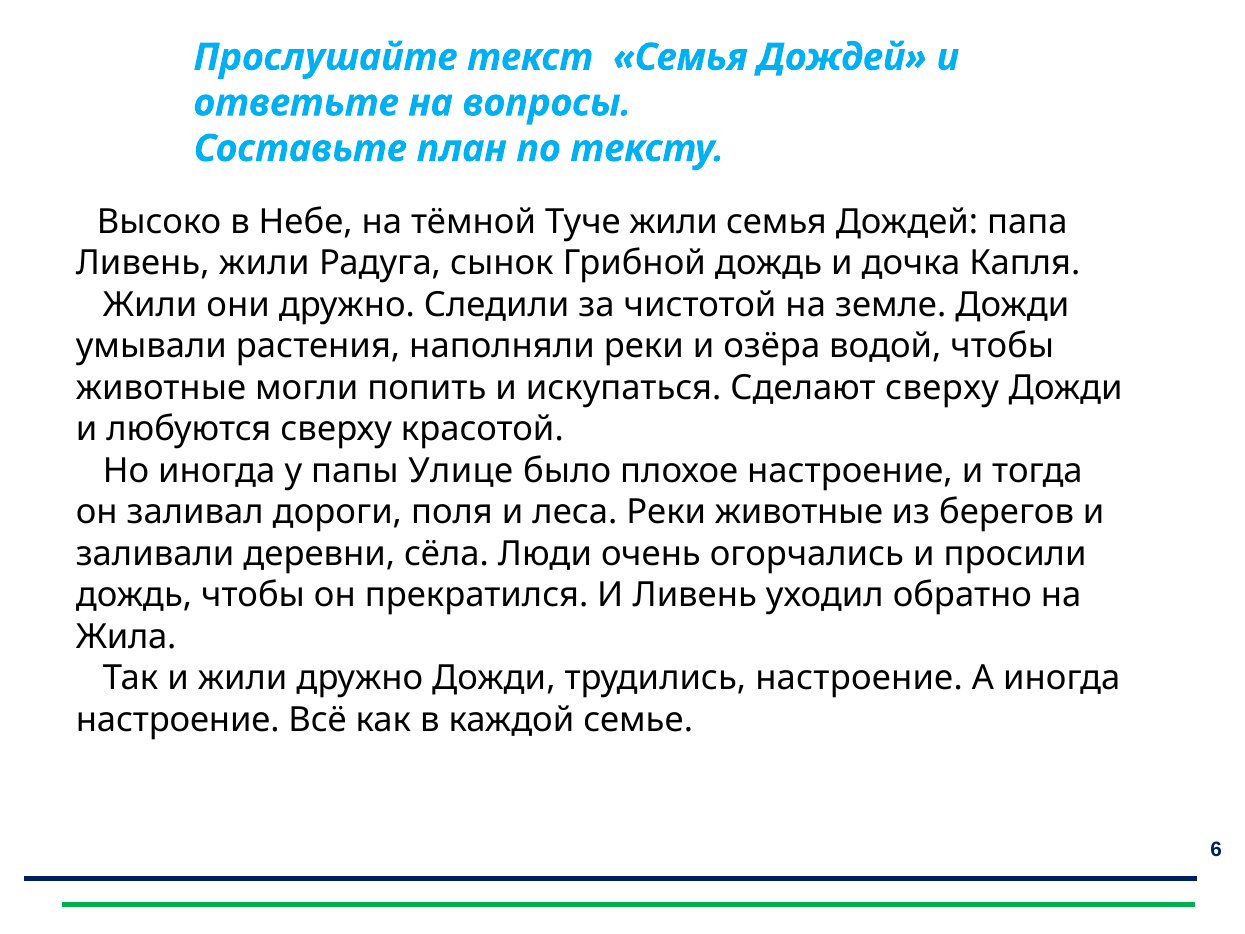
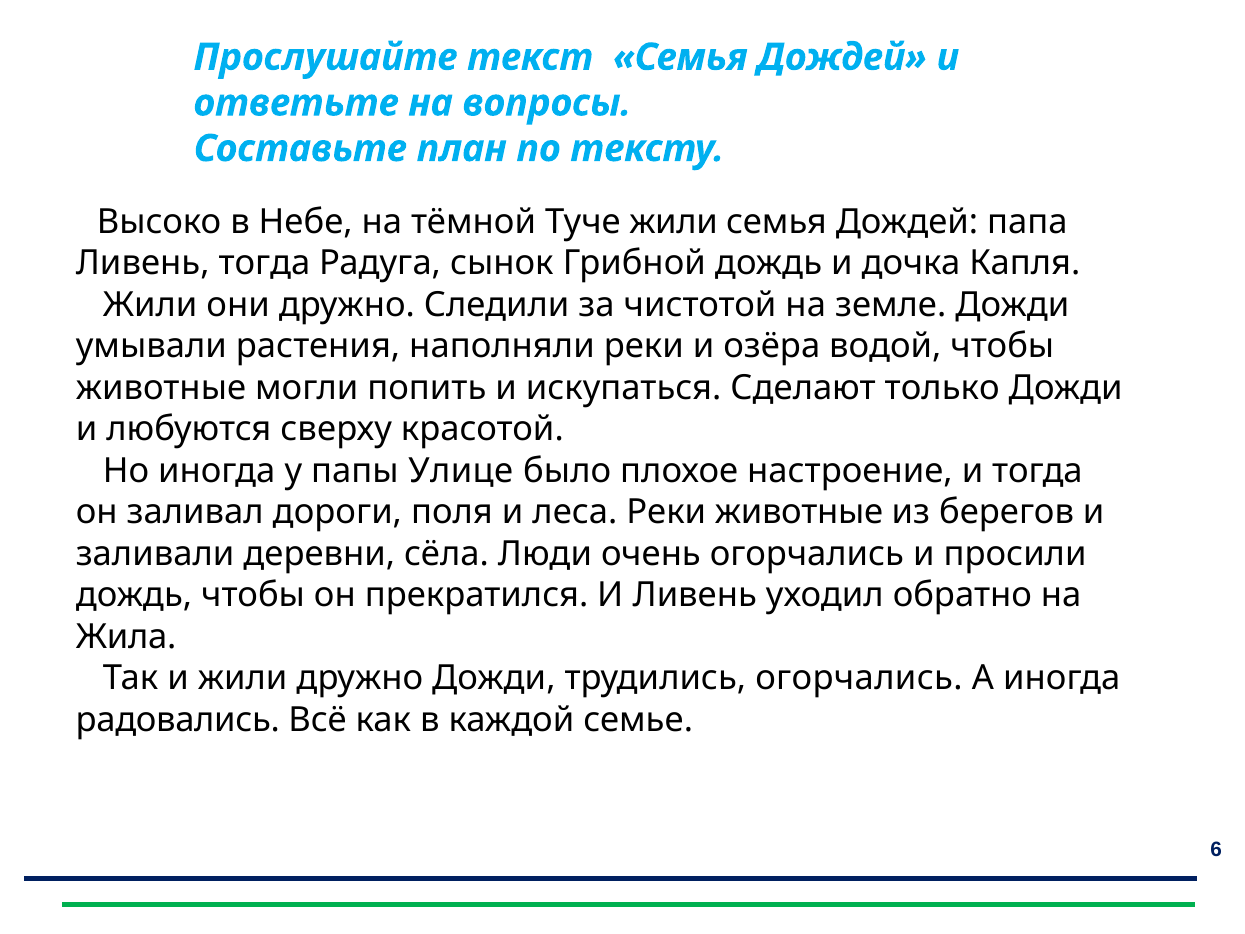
Ливень жили: жили -> тогда
Сделают сверху: сверху -> только
трудились настроение: настроение -> огорчались
настроение at (178, 720): настроение -> радовались
